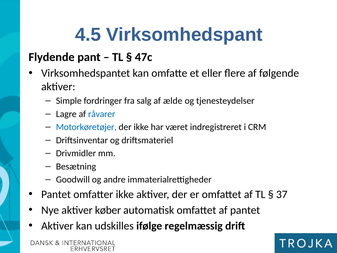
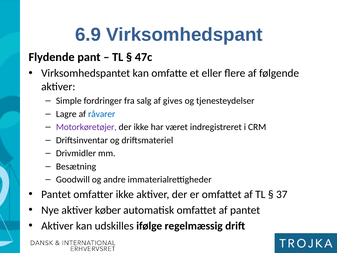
4.5: 4.5 -> 6.9
ælde: ælde -> gives
Motorkøretøjer colour: blue -> purple
